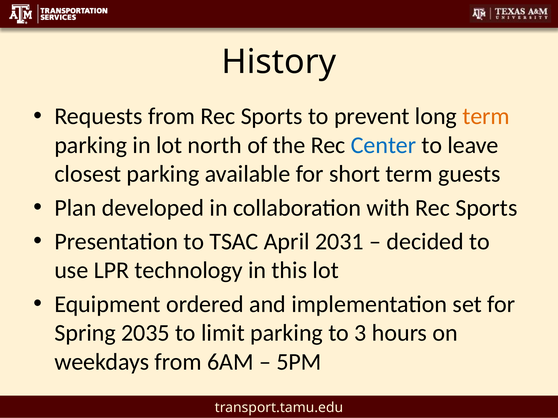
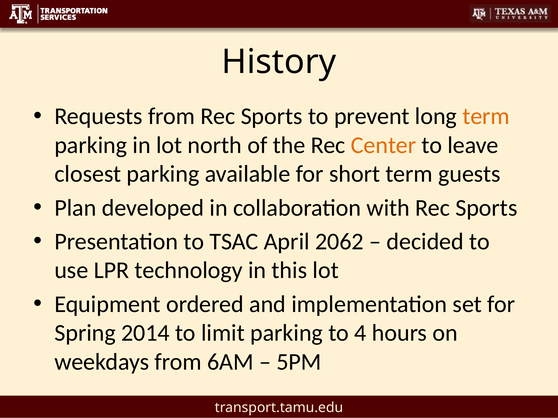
Center colour: blue -> orange
2031: 2031 -> 2062
2035: 2035 -> 2014
3: 3 -> 4
